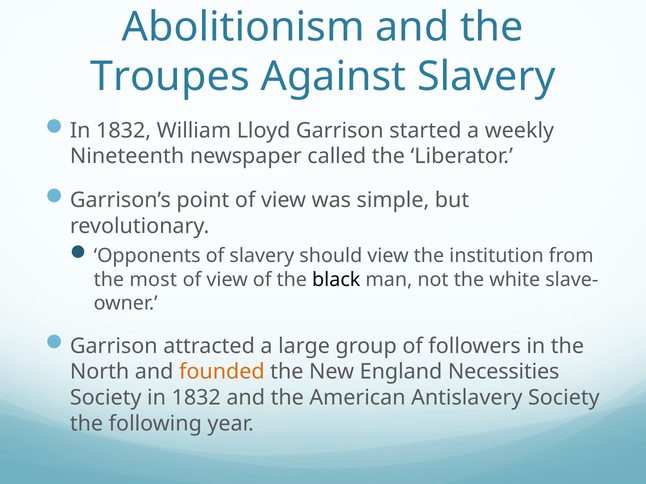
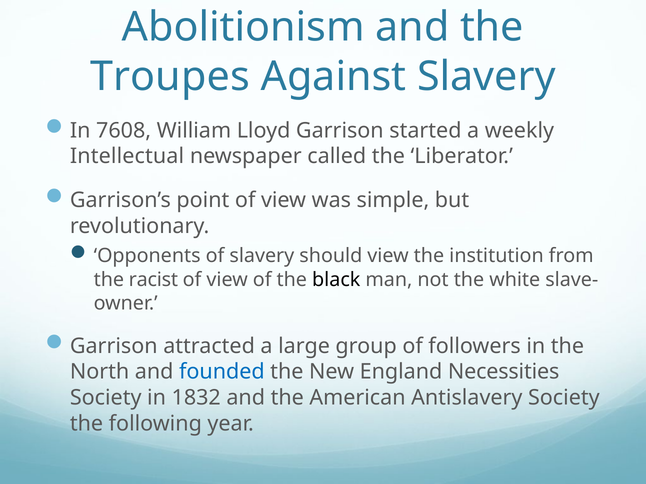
1832 at (124, 131): 1832 -> 7608
Nineteenth: Nineteenth -> Intellectual
most: most -> racist
founded colour: orange -> blue
